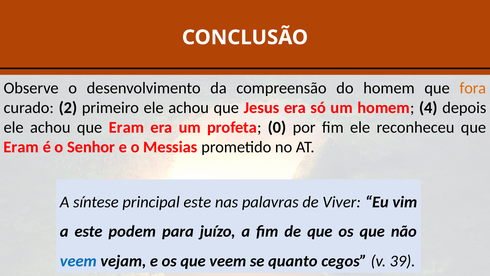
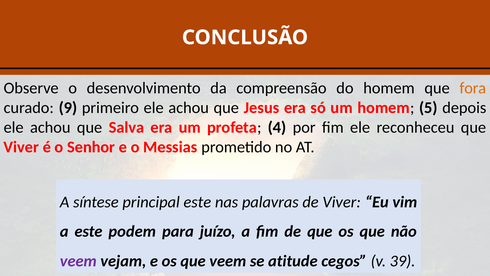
2: 2 -> 9
4: 4 -> 5
achou que Eram: Eram -> Salva
0: 0 -> 4
Eram at (21, 147): Eram -> Viver
veem at (78, 261) colour: blue -> purple
quanto: quanto -> atitude
